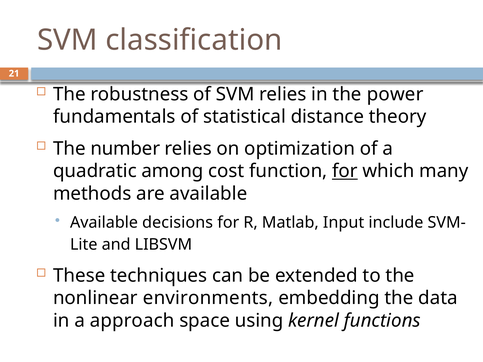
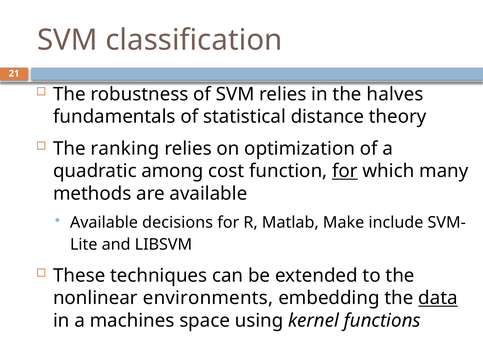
power: power -> halves
number: number -> ranking
Input: Input -> Make
data underline: none -> present
approach: approach -> machines
